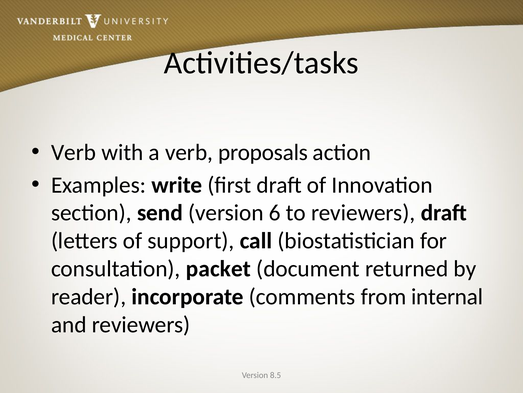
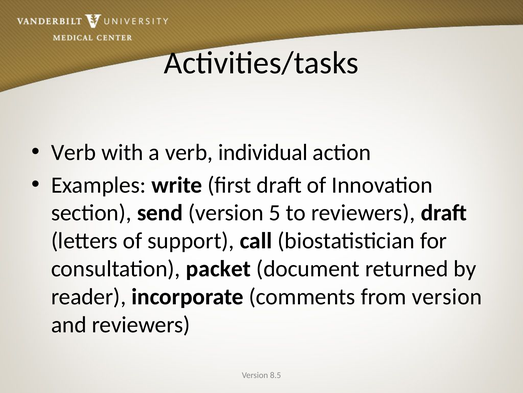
proposals: proposals -> individual
6: 6 -> 5
from internal: internal -> version
